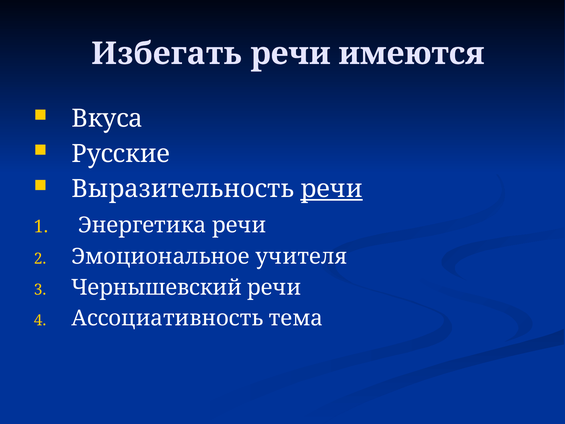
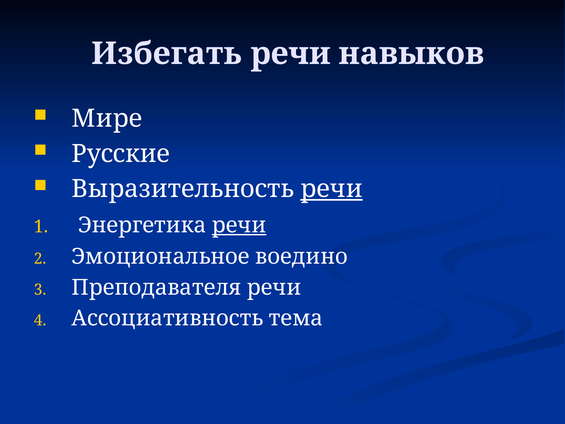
имеются: имеются -> навыков
Вкуса: Вкуса -> Мире
речи at (239, 225) underline: none -> present
учителя: учителя -> воедино
Чернышевский: Чернышевский -> Преподавателя
